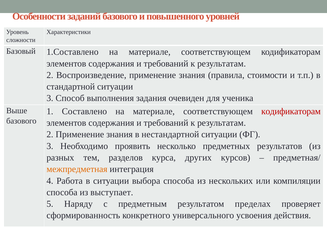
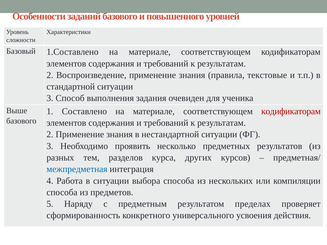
стоимости: стоимости -> текстовые
межпредметная colour: orange -> blue
выступает: выступает -> предметов
